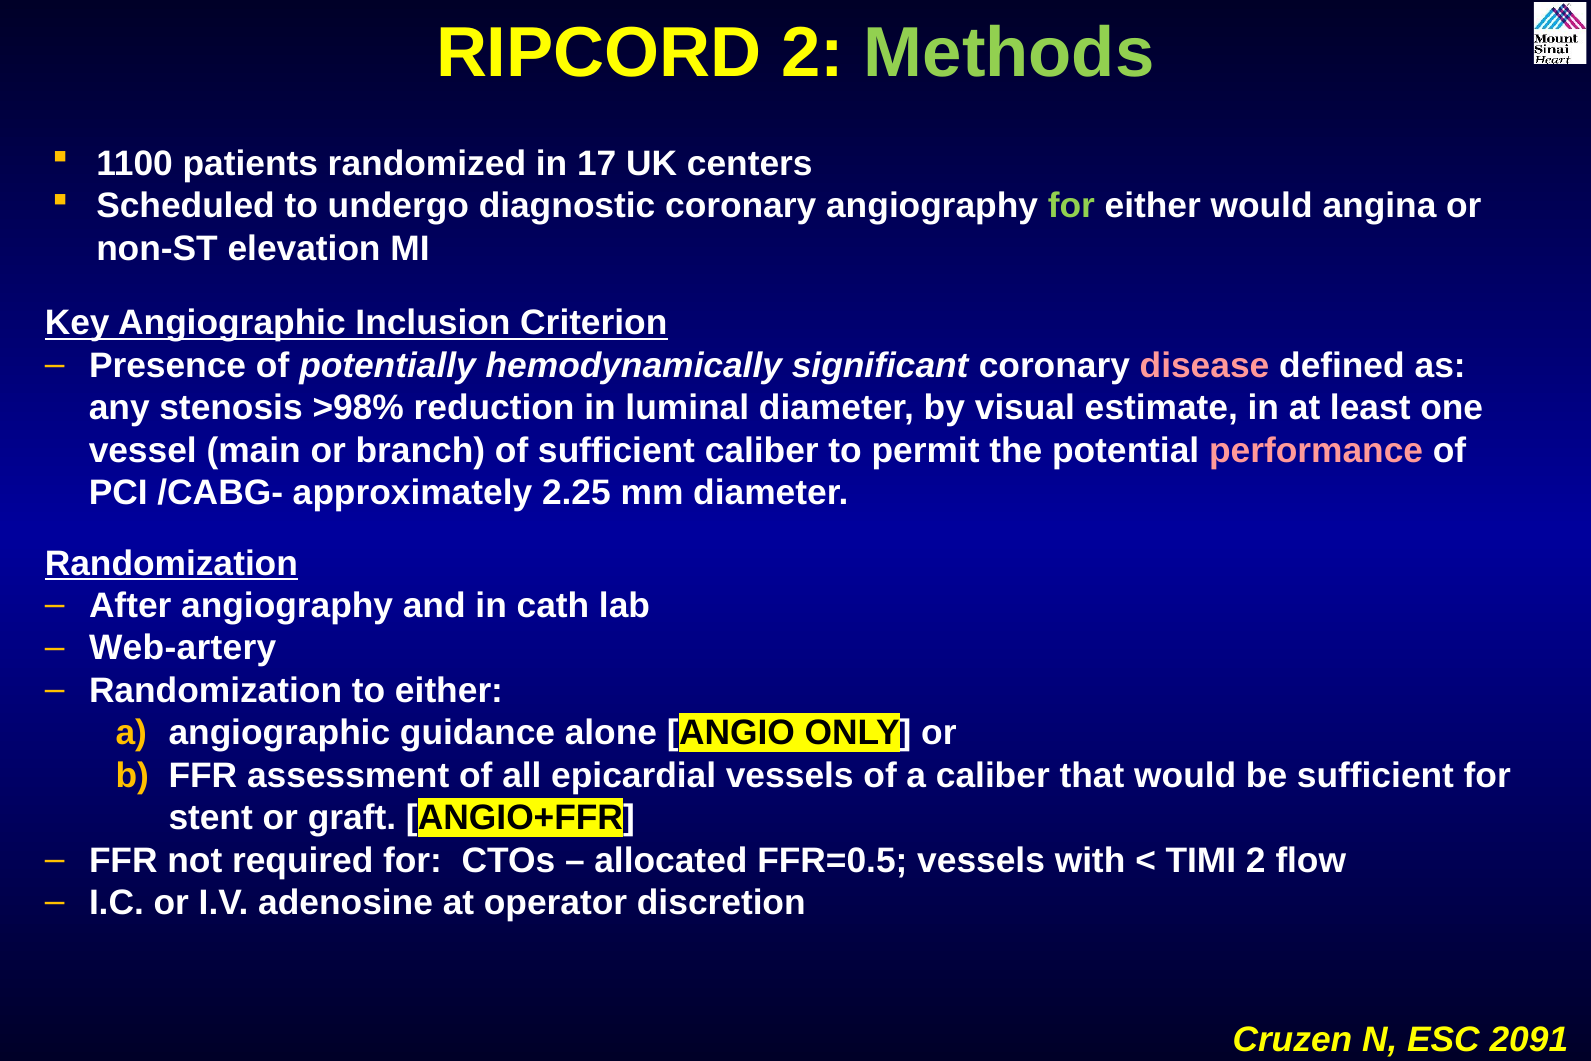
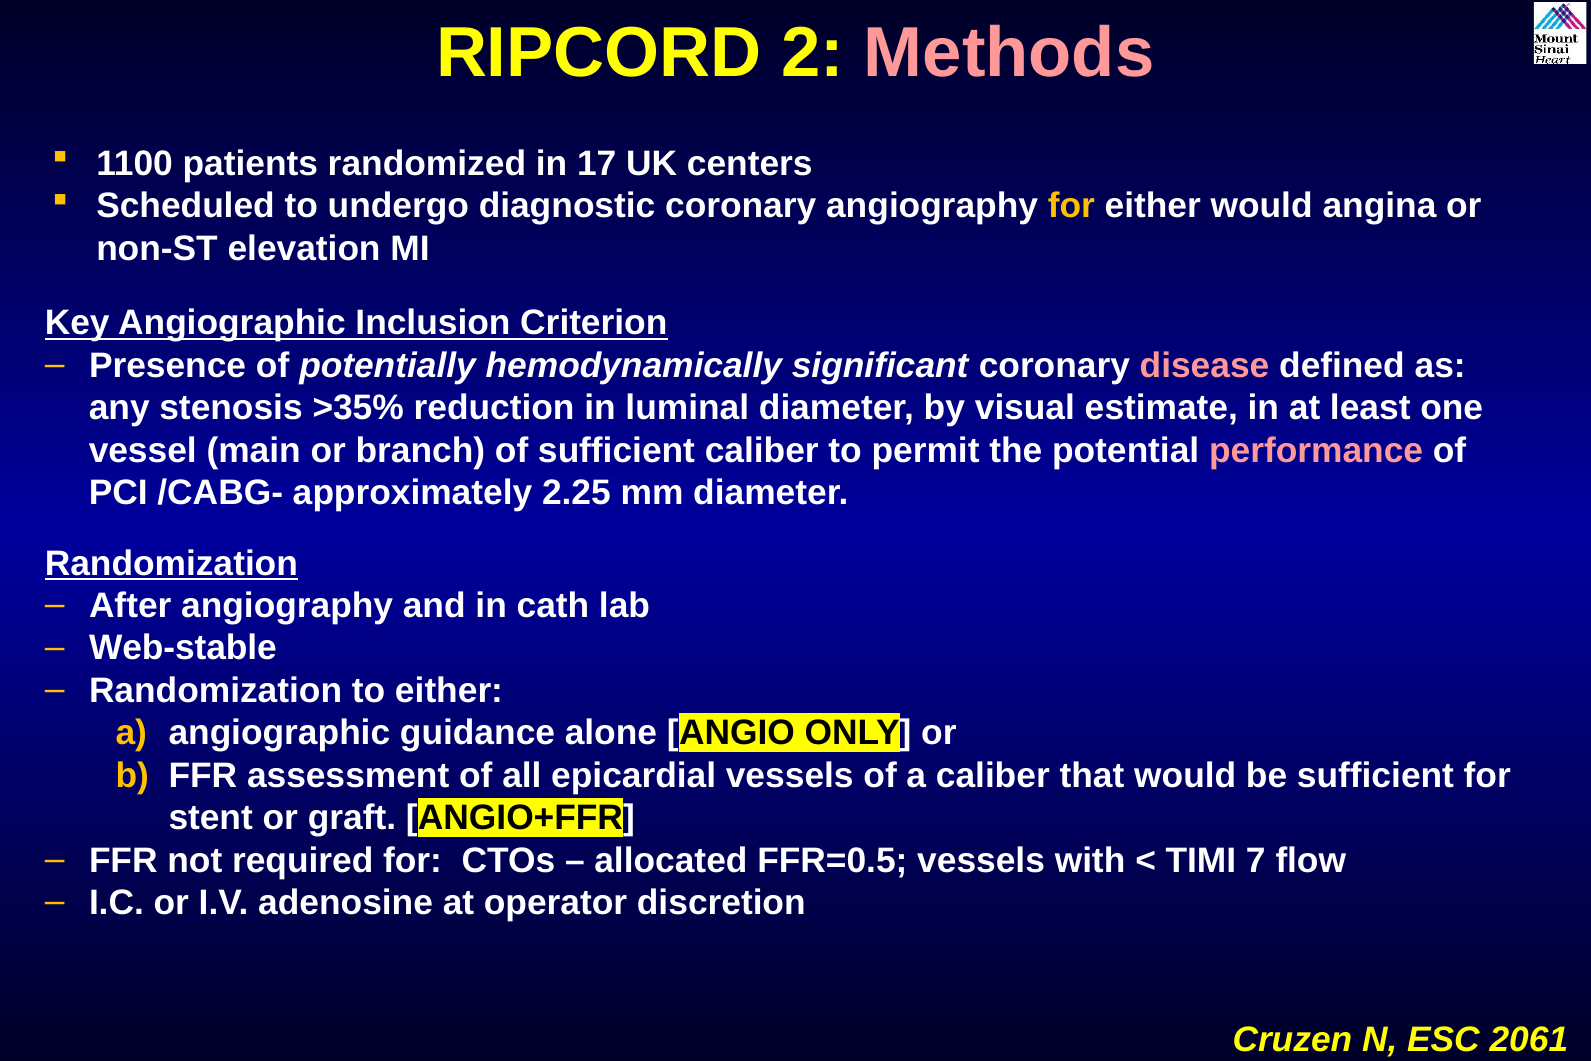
Methods colour: light green -> pink
for at (1071, 206) colour: light green -> yellow
>98%: >98% -> >35%
Web-artery: Web-artery -> Web-stable
TIMI 2: 2 -> 7
2091: 2091 -> 2061
